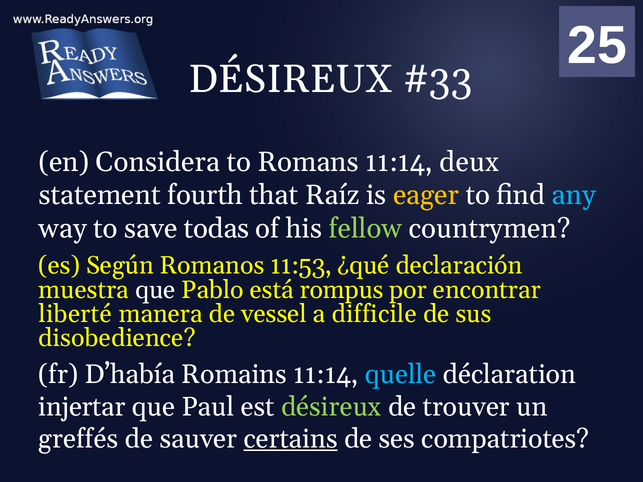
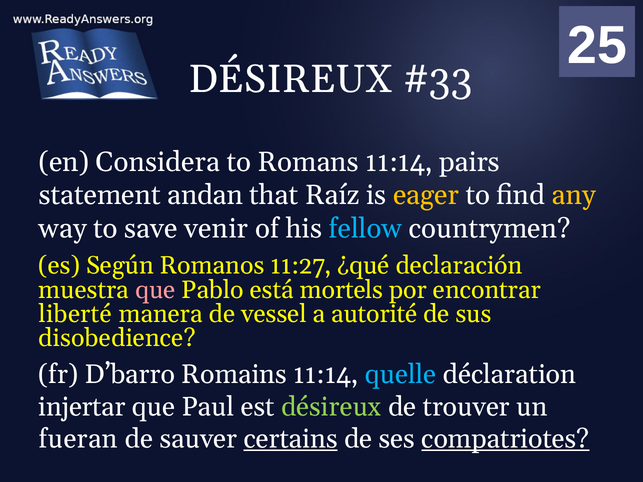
deux: deux -> pairs
fourth: fourth -> andan
any colour: light blue -> yellow
todas: todas -> venir
fellow colour: light green -> light blue
11:53: 11:53 -> 11:27
que at (155, 290) colour: white -> pink
rompus: rompus -> mortels
difficile: difficile -> autorité
D’había: D’había -> D’barro
greffés: greffés -> fueran
compatriotes underline: none -> present
